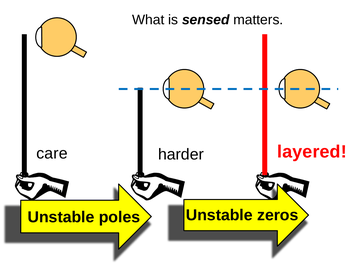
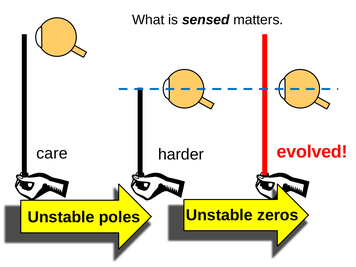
layered: layered -> evolved
